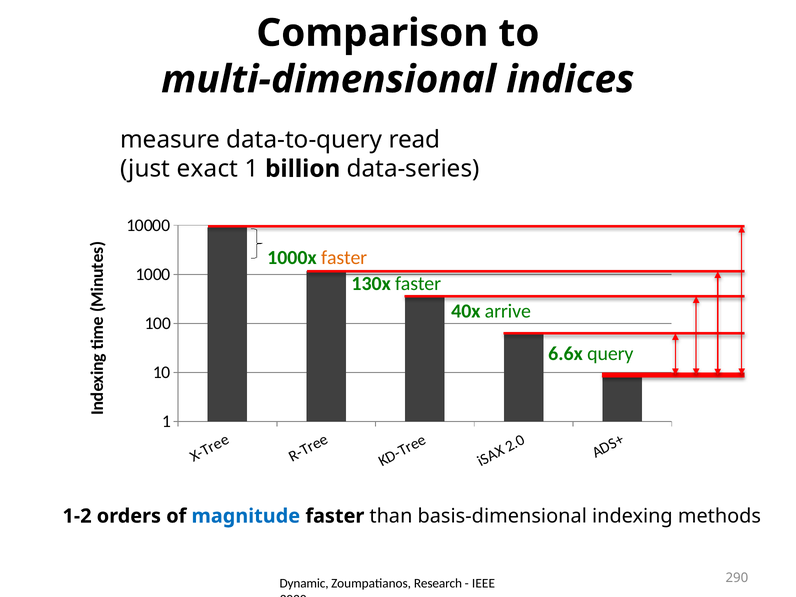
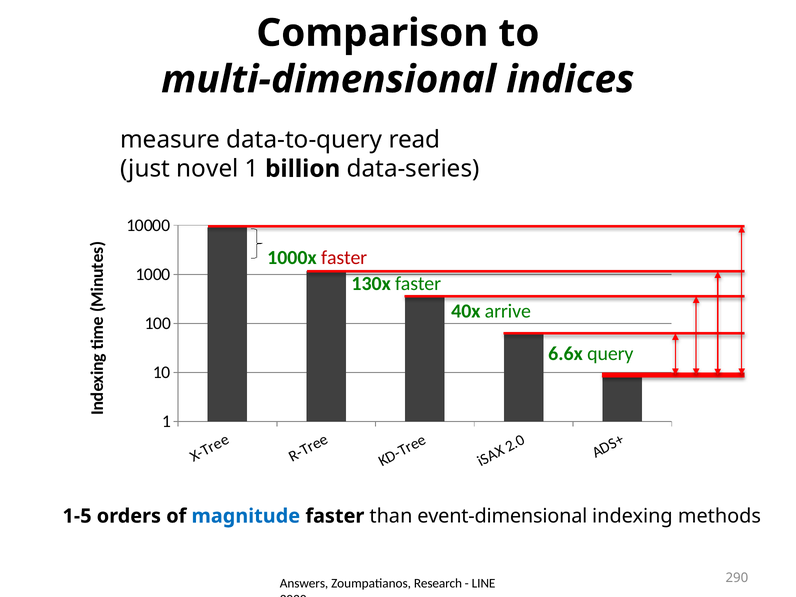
exact: exact -> novel
faster at (344, 258) colour: orange -> red
1-2: 1-2 -> 1-5
basis-dimensional: basis-dimensional -> event-dimensional
Dynamic: Dynamic -> Answers
IEEE: IEEE -> LINE
